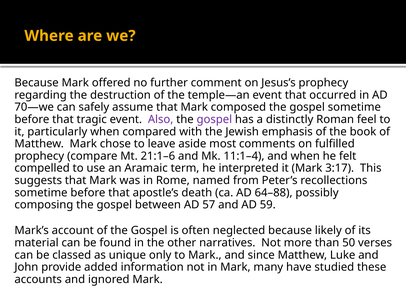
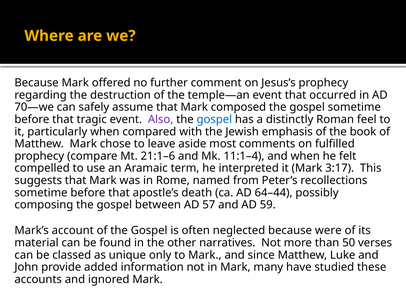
gospel at (214, 119) colour: purple -> blue
64–88: 64–88 -> 64–44
likely: likely -> were
